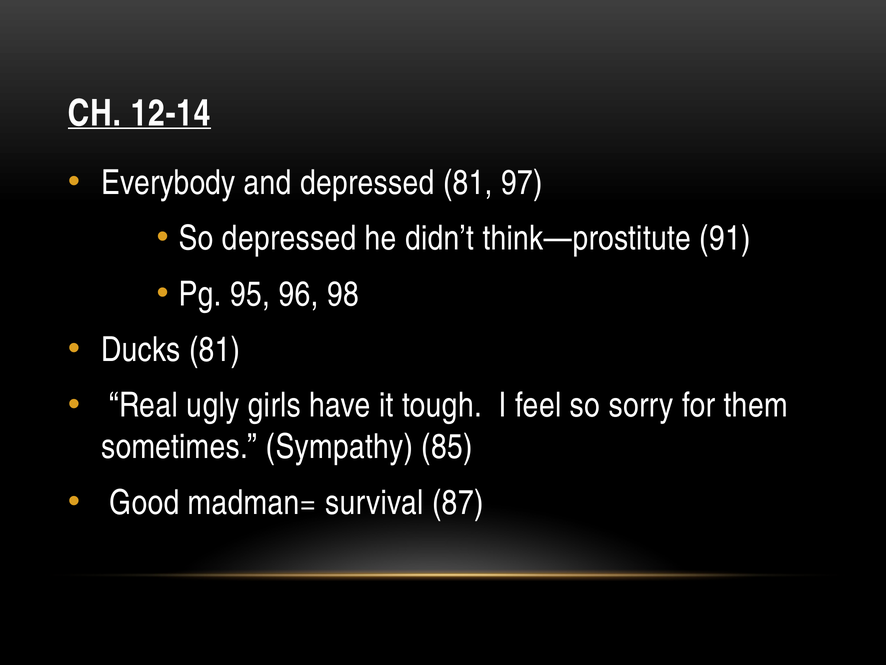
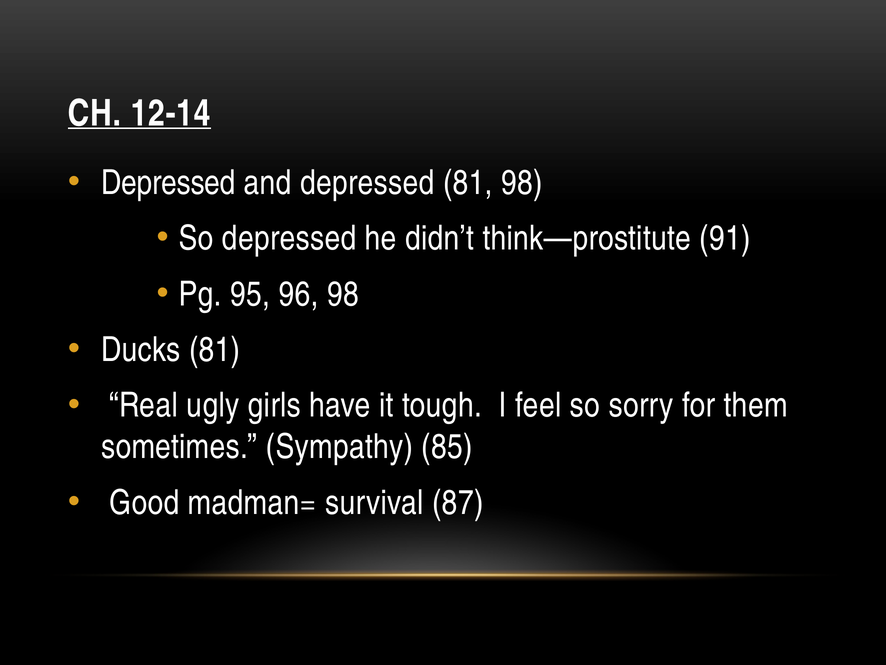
Everybody at (168, 183): Everybody -> Depressed
81 97: 97 -> 98
